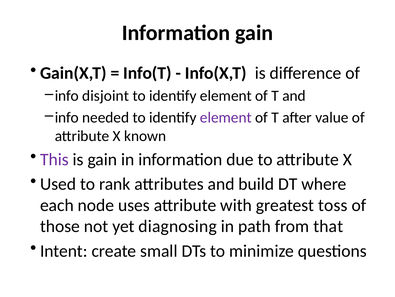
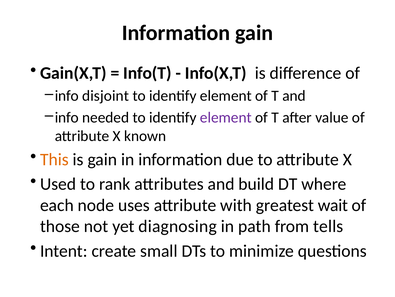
This colour: purple -> orange
toss: toss -> wait
that: that -> tells
